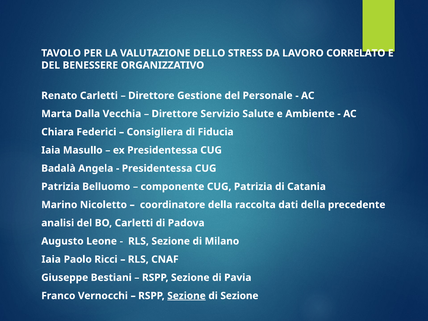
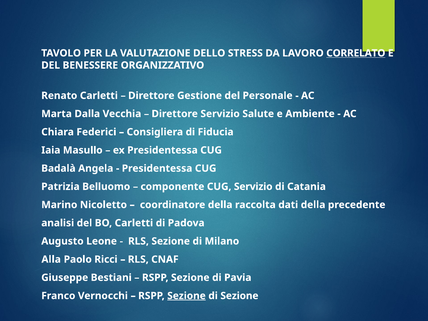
CORRELATO underline: none -> present
componente CUG Patrizia: Patrizia -> Servizio
Iaia at (51, 259): Iaia -> Alla
